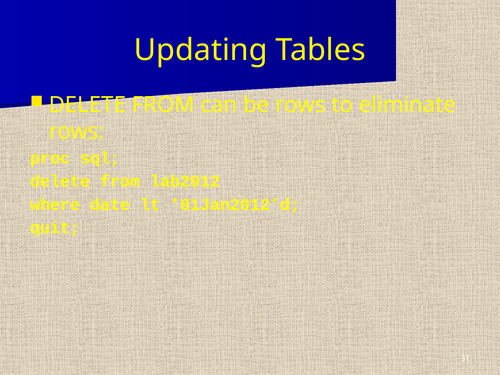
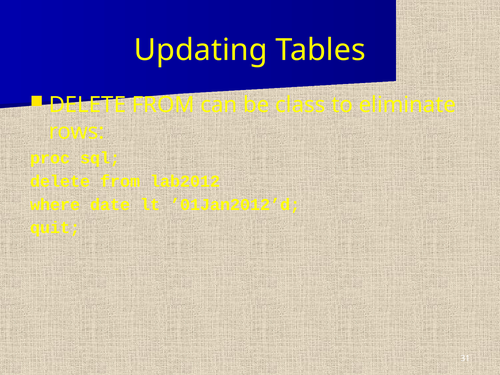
be rows: rows -> class
